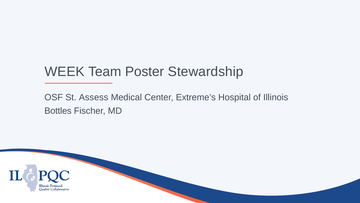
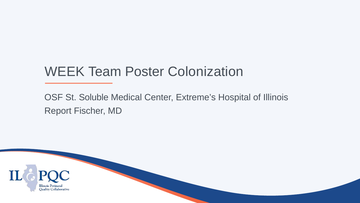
Stewardship: Stewardship -> Colonization
Assess: Assess -> Soluble
Bottles: Bottles -> Report
